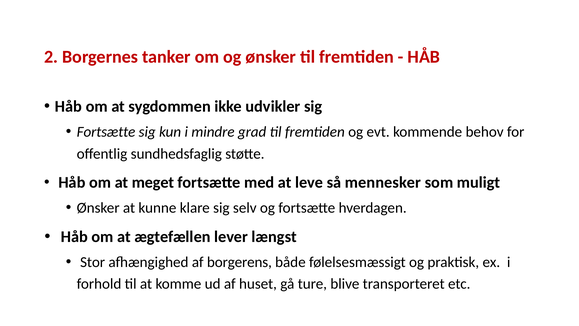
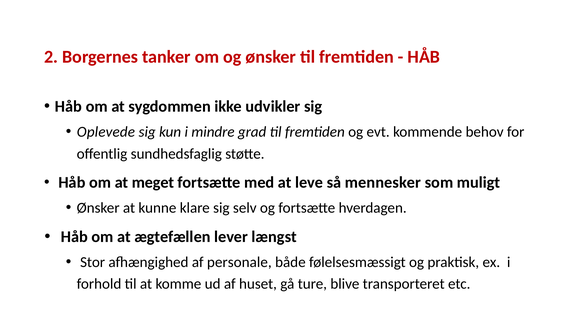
Fortsætte at (106, 132): Fortsætte -> Oplevede
borgerens: borgerens -> personale
